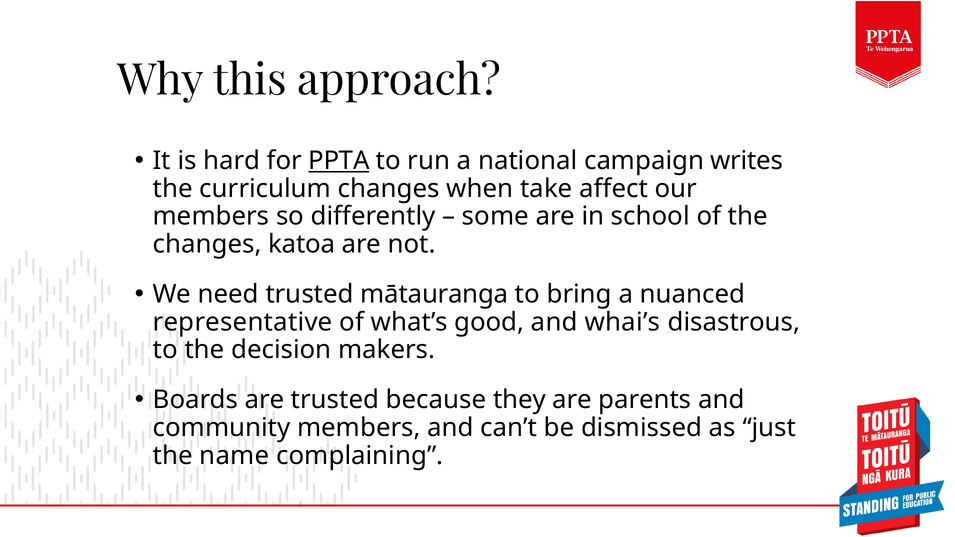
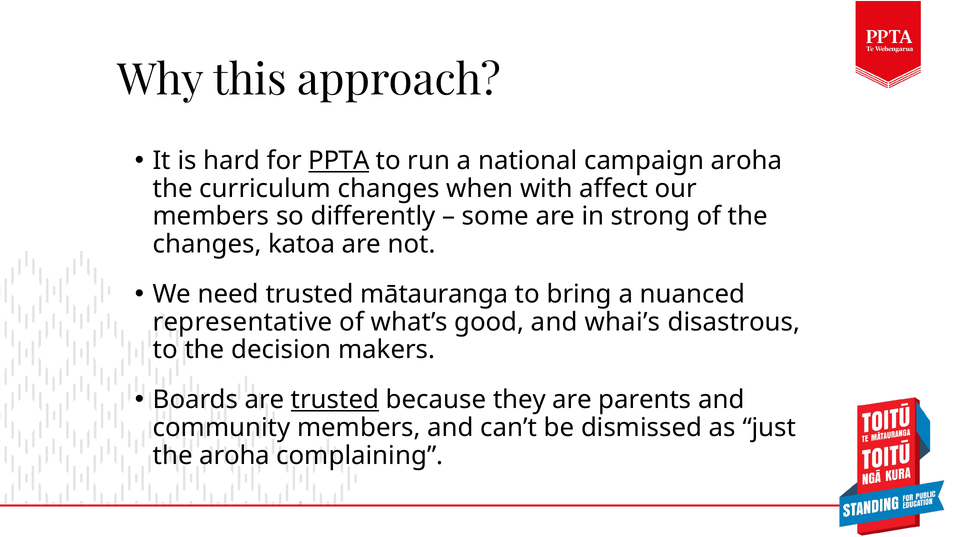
campaign writes: writes -> aroha
take: take -> with
school: school -> strong
trusted at (335, 400) underline: none -> present
the name: name -> aroha
